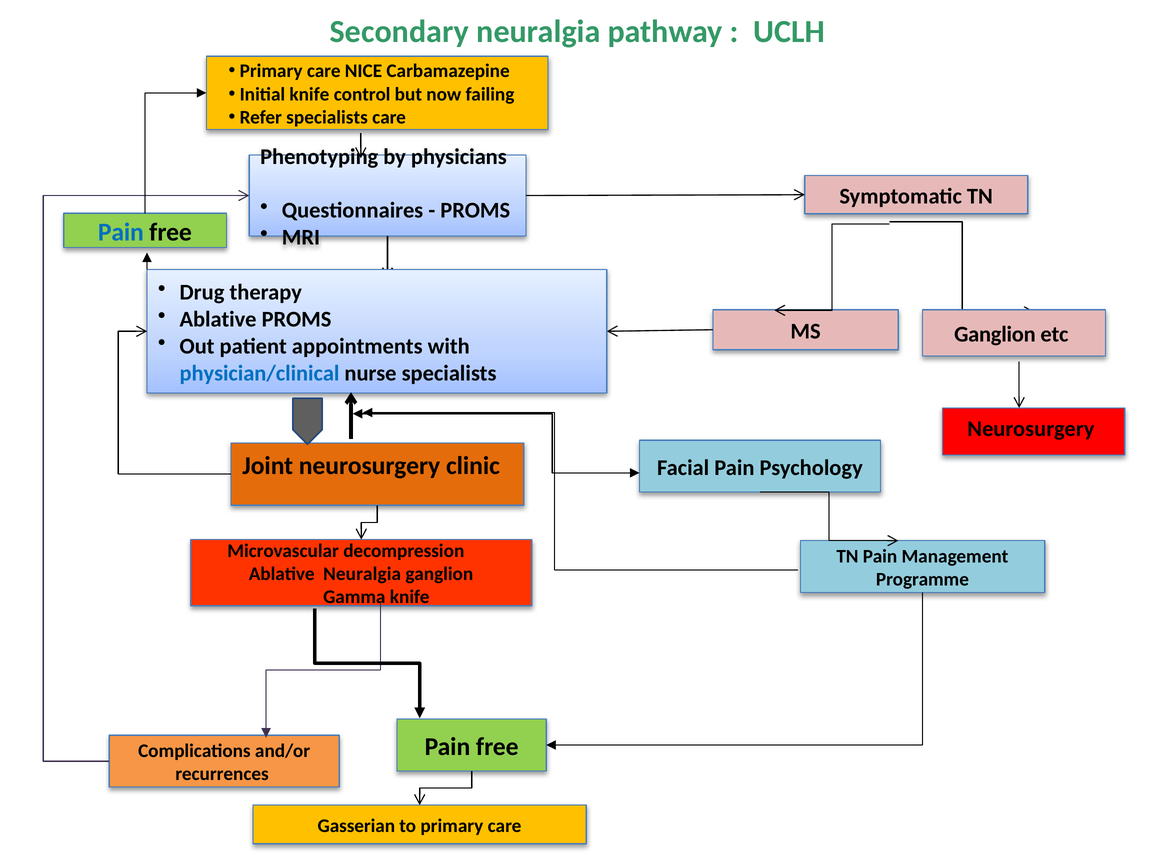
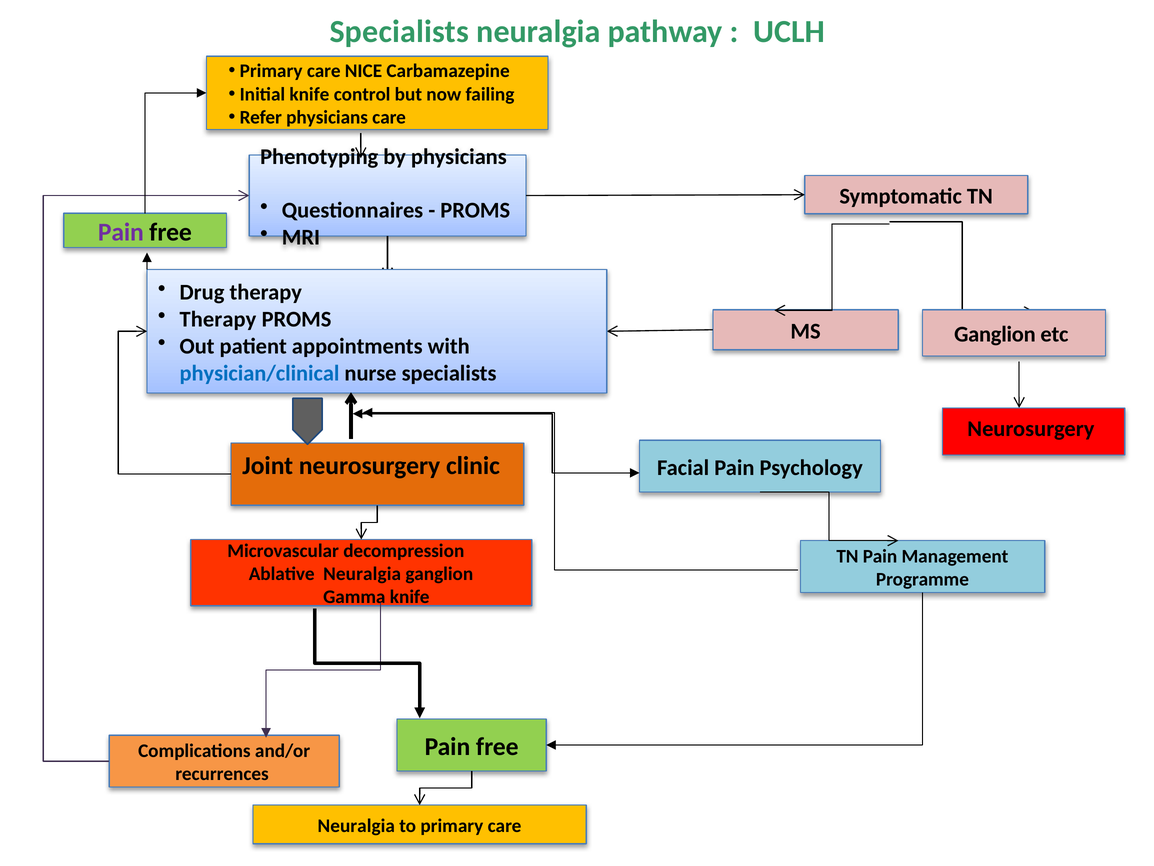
Secondary at (399, 32): Secondary -> Specialists
Refer specialists: specialists -> physicians
Pain at (121, 232) colour: blue -> purple
Ablative at (218, 319): Ablative -> Therapy
Gasserian at (356, 825): Gasserian -> Neuralgia
